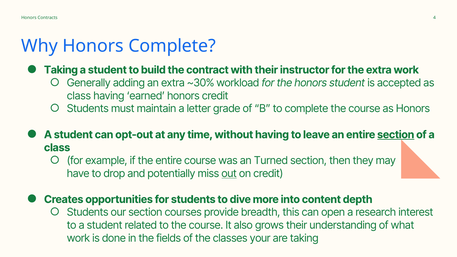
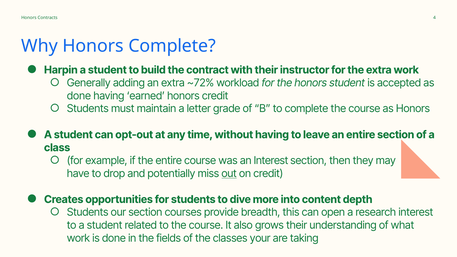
Taking at (61, 70): Taking -> Harpin
~30%: ~30% -> ~72%
class at (79, 96): class -> done
section at (396, 135) underline: present -> none
an Turned: Turned -> Interest
